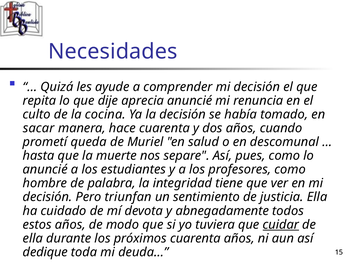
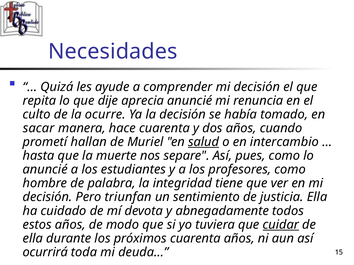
cocina: cocina -> ocurre
queda: queda -> hallan
salud underline: none -> present
descomunal: descomunal -> intercambio
dedique: dedique -> ocurrirá
